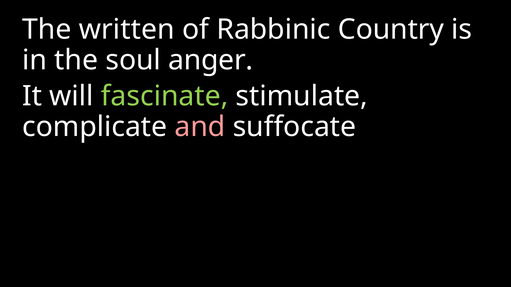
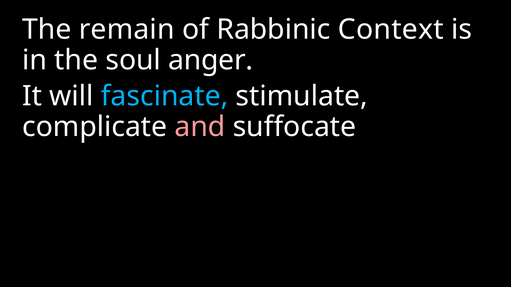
written: written -> remain
Country: Country -> Context
fascinate colour: light green -> light blue
